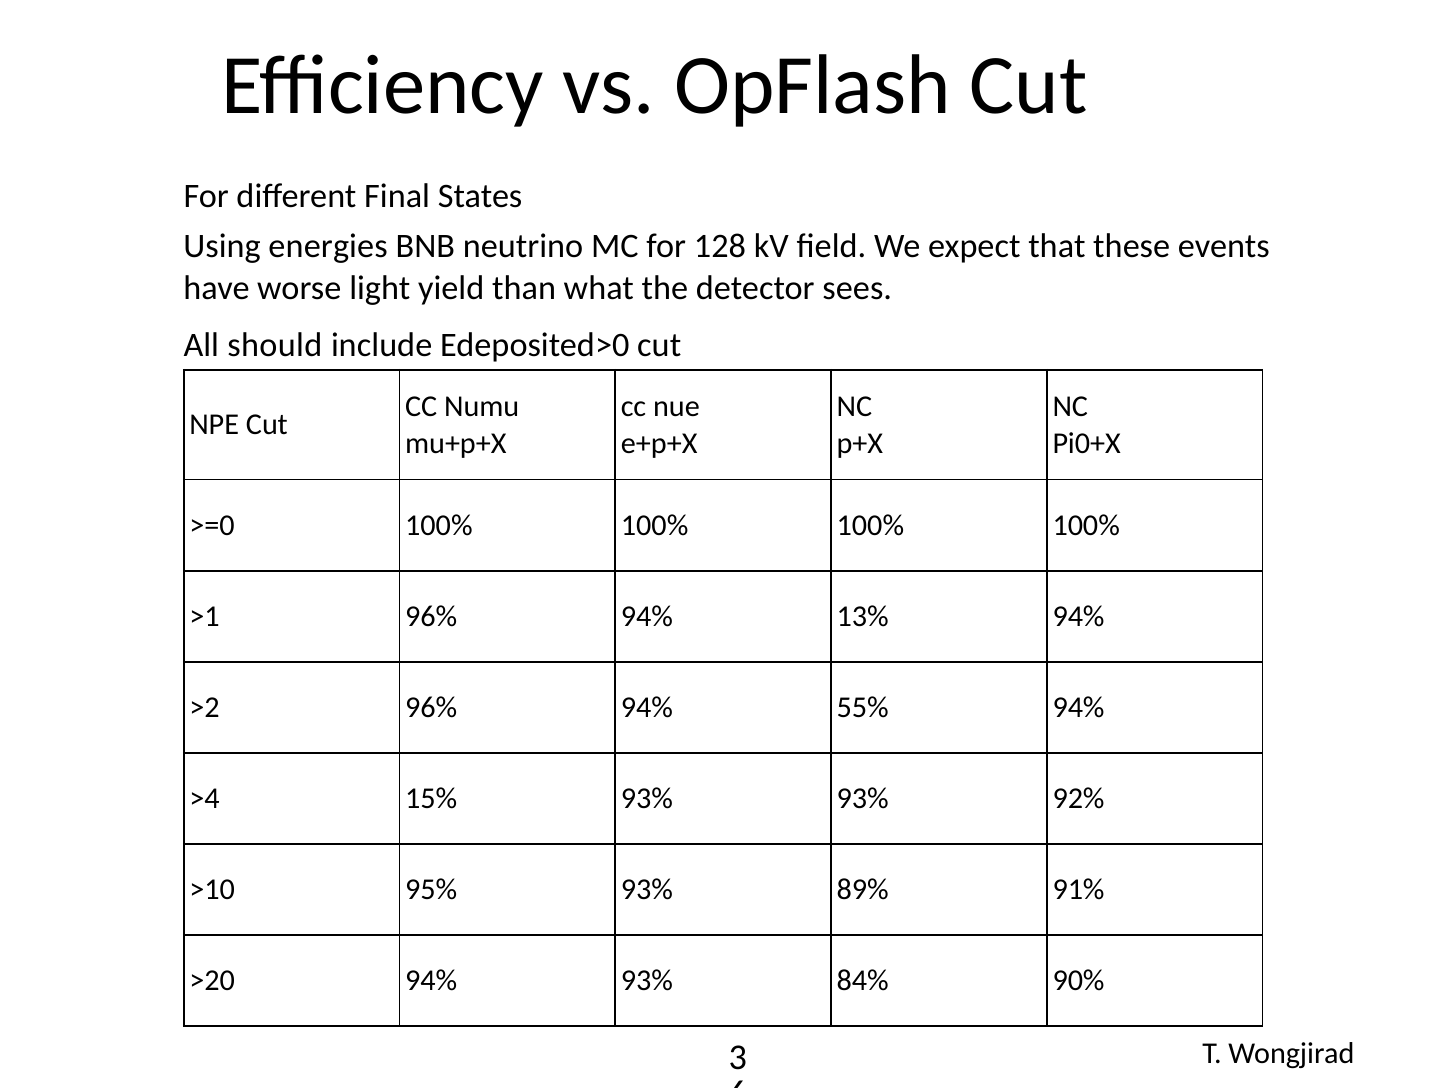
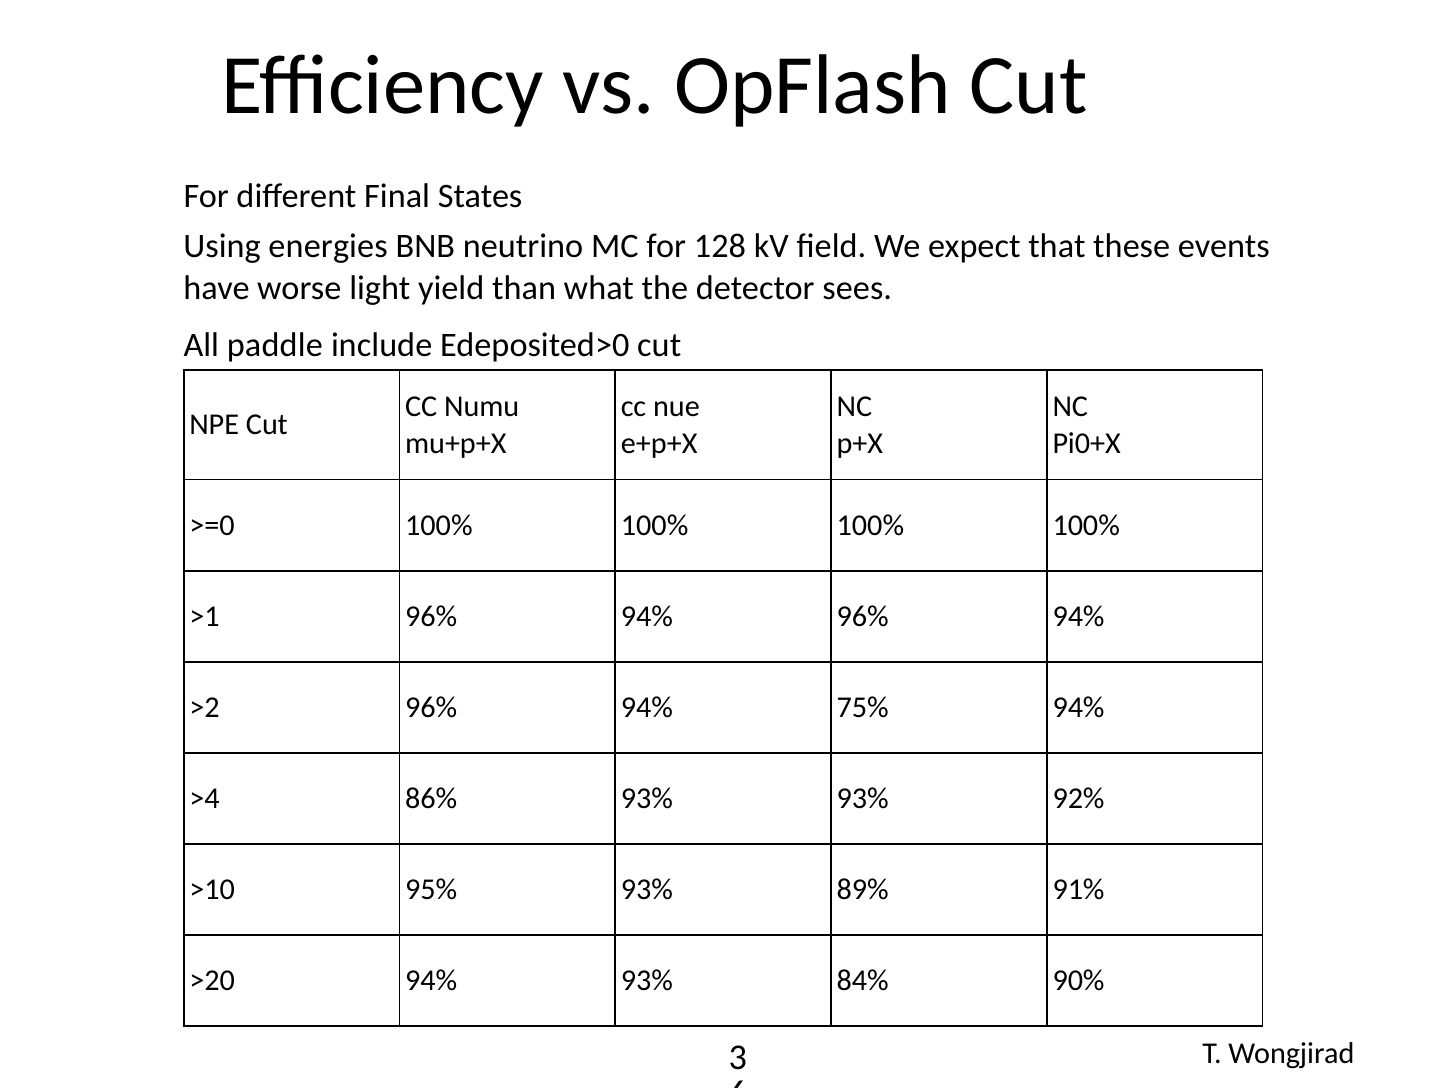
should: should -> paddle
94% 13%: 13% -> 96%
55%: 55% -> 75%
15%: 15% -> 86%
